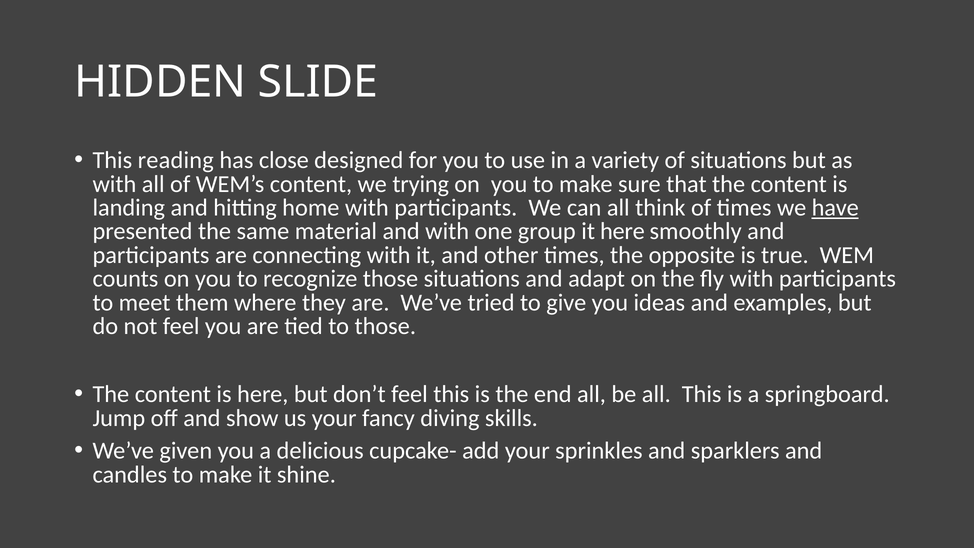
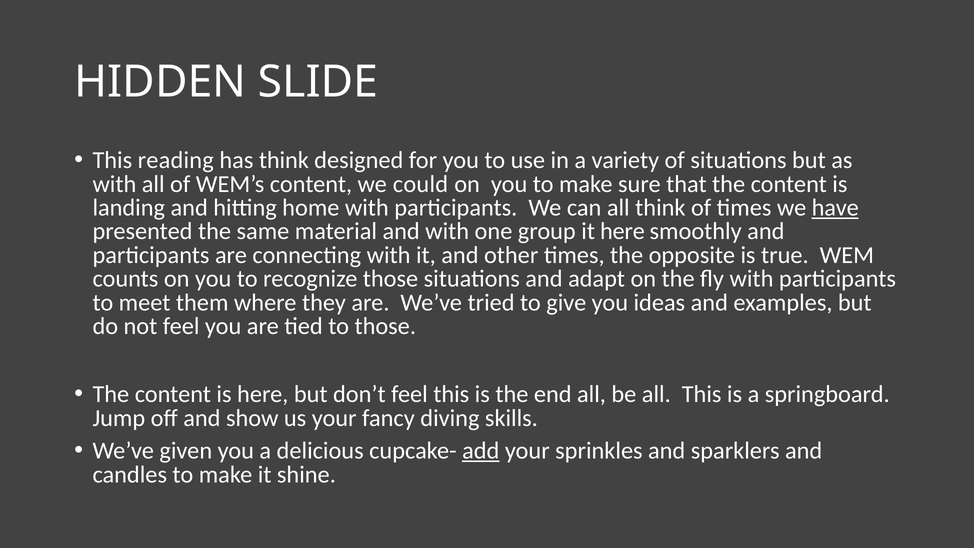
has close: close -> think
trying: trying -> could
add underline: none -> present
